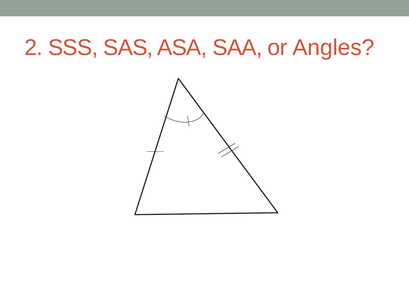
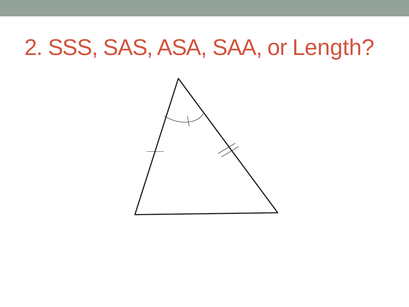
Angles: Angles -> Length
